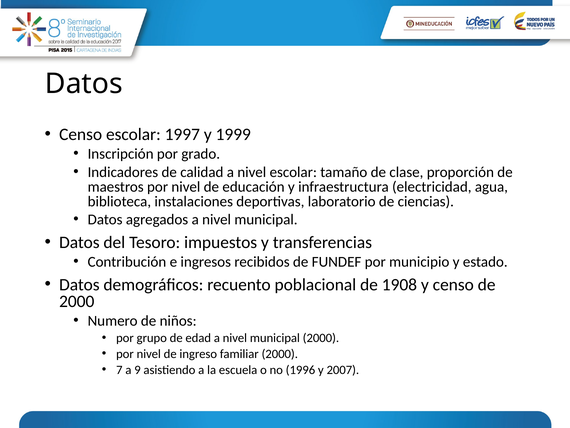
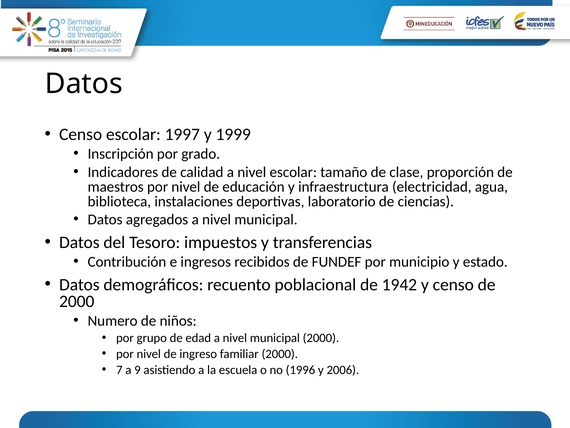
1908: 1908 -> 1942
2007: 2007 -> 2006
